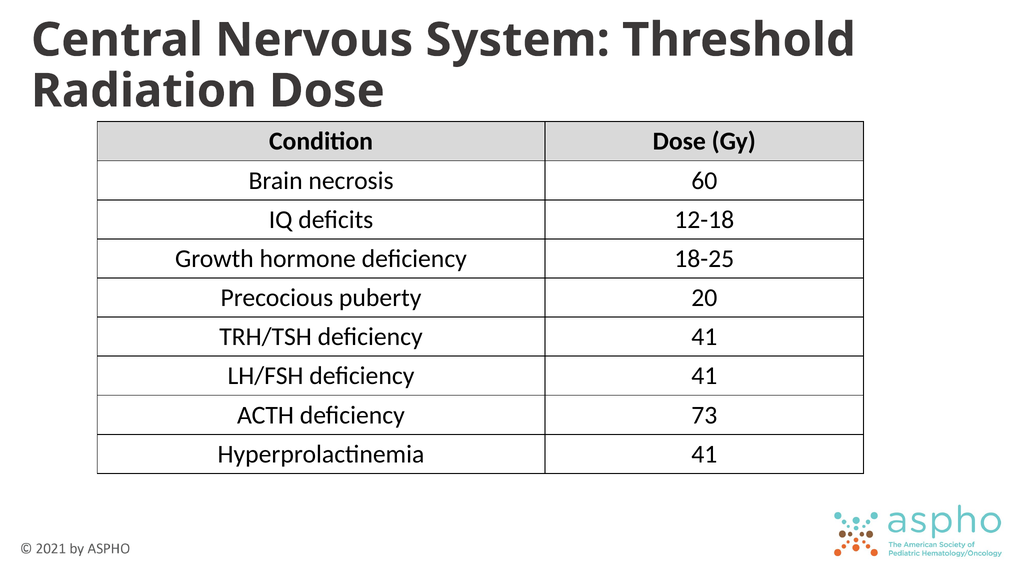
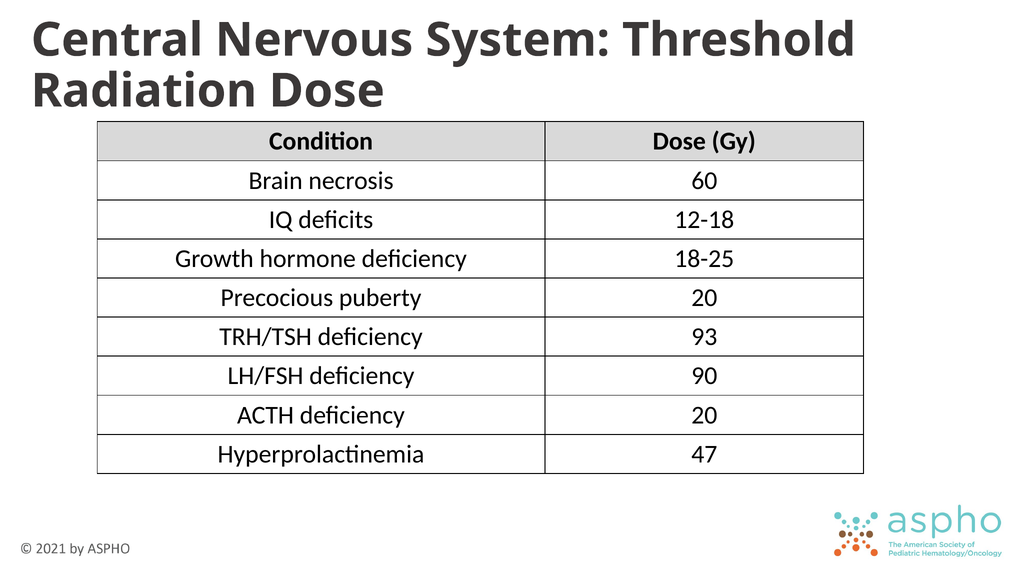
TRH/TSH deficiency 41: 41 -> 93
LH/FSH deficiency 41: 41 -> 90
deficiency 73: 73 -> 20
Hyperprolactinemia 41: 41 -> 47
